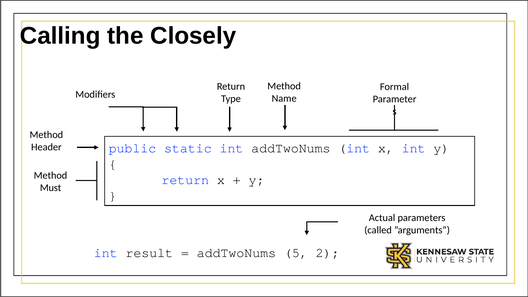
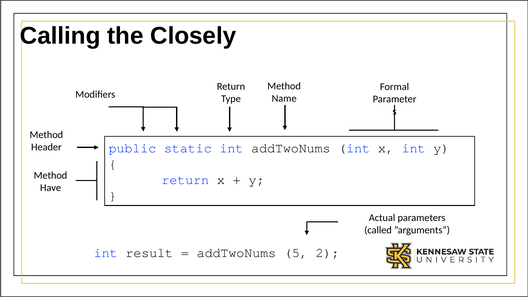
Must: Must -> Have
